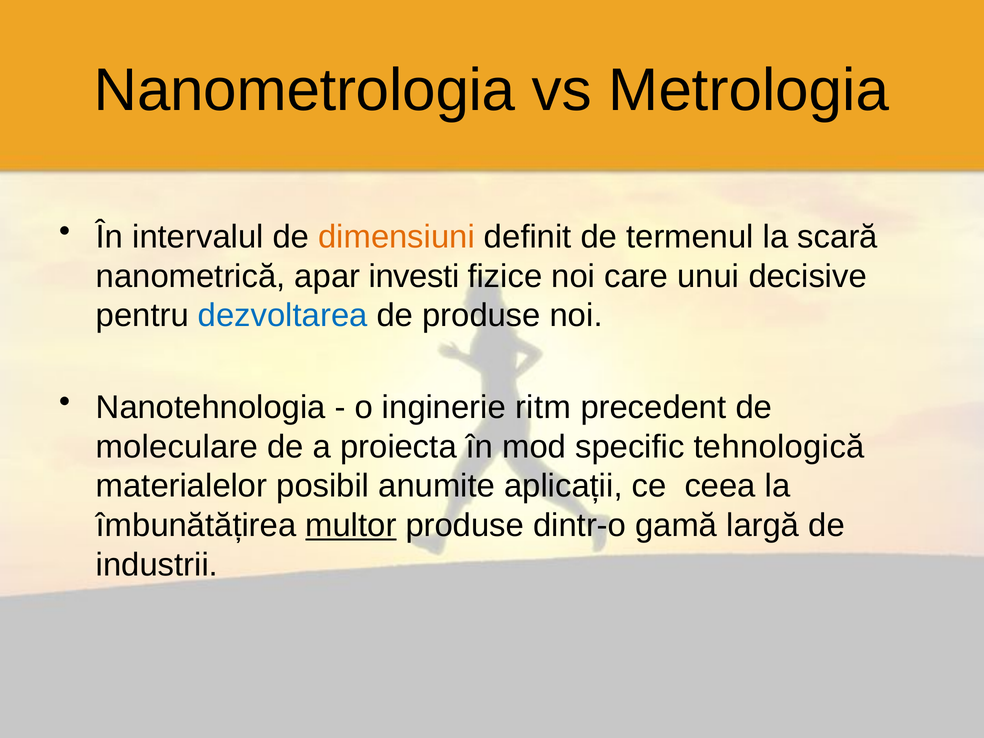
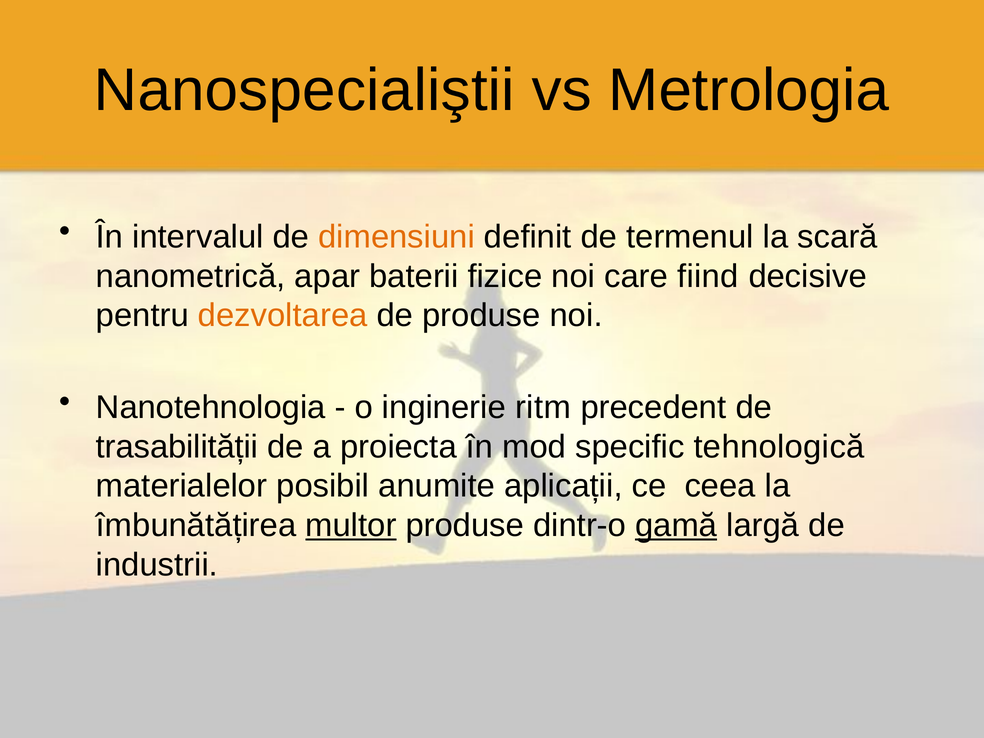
Nanometrologia: Nanometrologia -> Nanospecialiştii
investi: investi -> baterii
unui: unui -> fiind
dezvoltarea colour: blue -> orange
moleculare: moleculare -> trasabilității
gamă underline: none -> present
